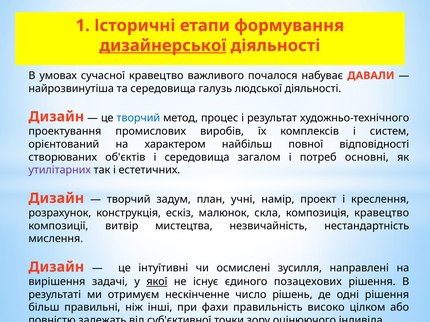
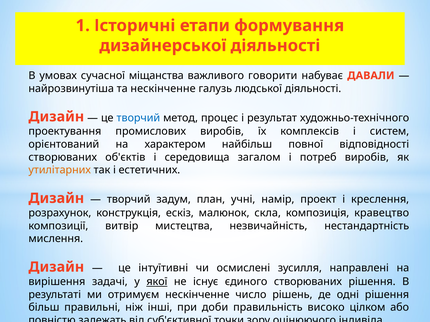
дизайнерської underline: present -> none
сучасної кравецтво: кравецтво -> міщанства
почалося: почалося -> говорити
та середовища: середовища -> нескінченне
потреб основні: основні -> виробів
утилітарних colour: purple -> orange
єдиного позацехових: позацехових -> створюваних
фахи: фахи -> доби
